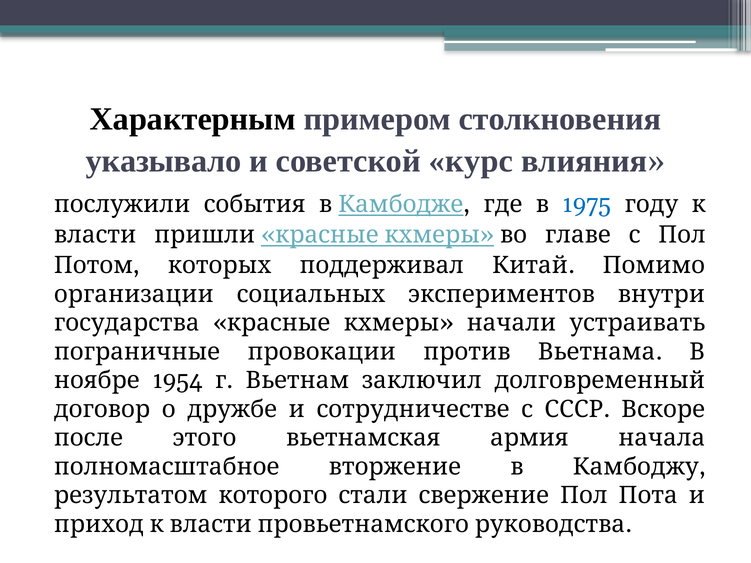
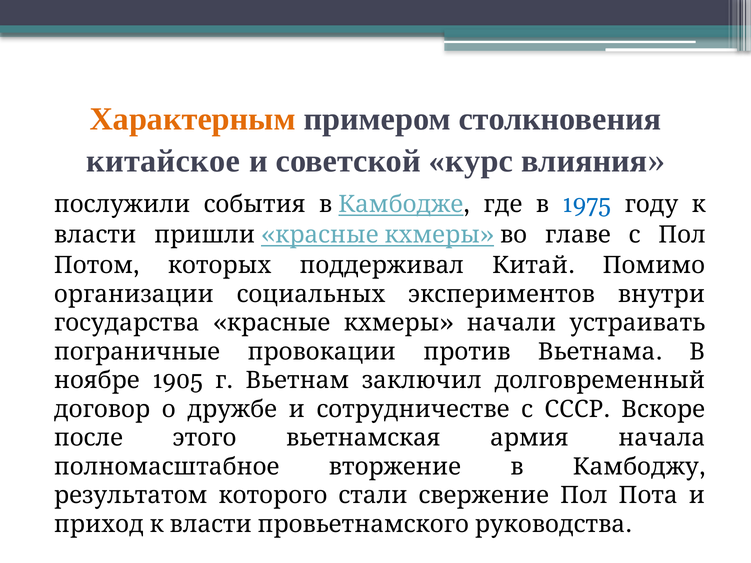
Характерным colour: black -> orange
указывало: указывало -> китайское
1954: 1954 -> 1905
